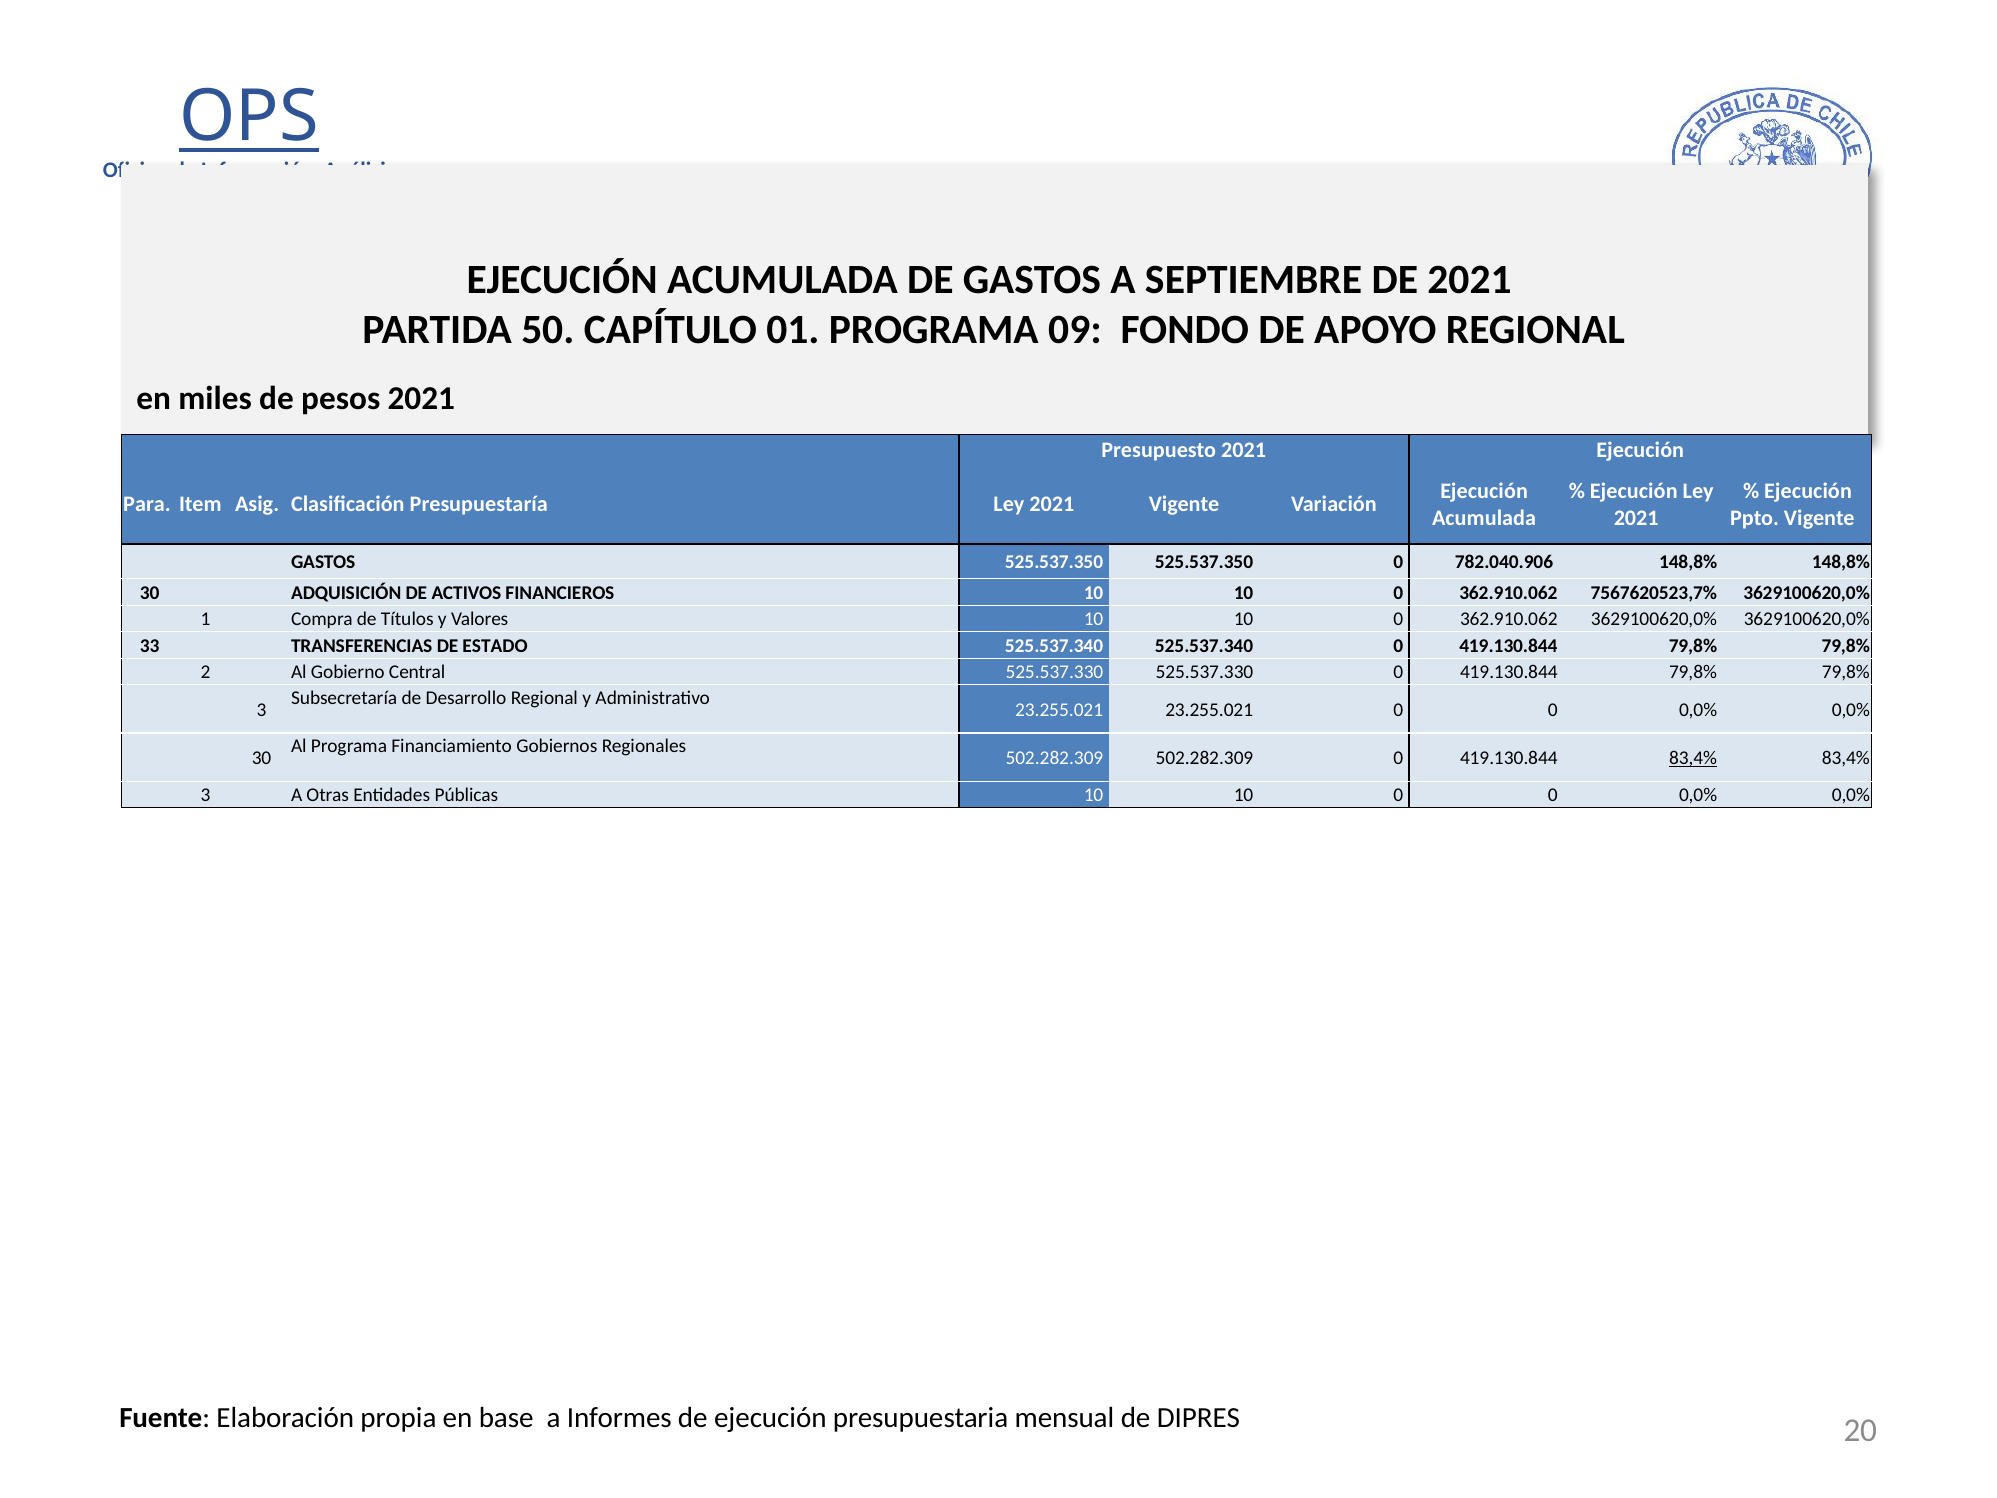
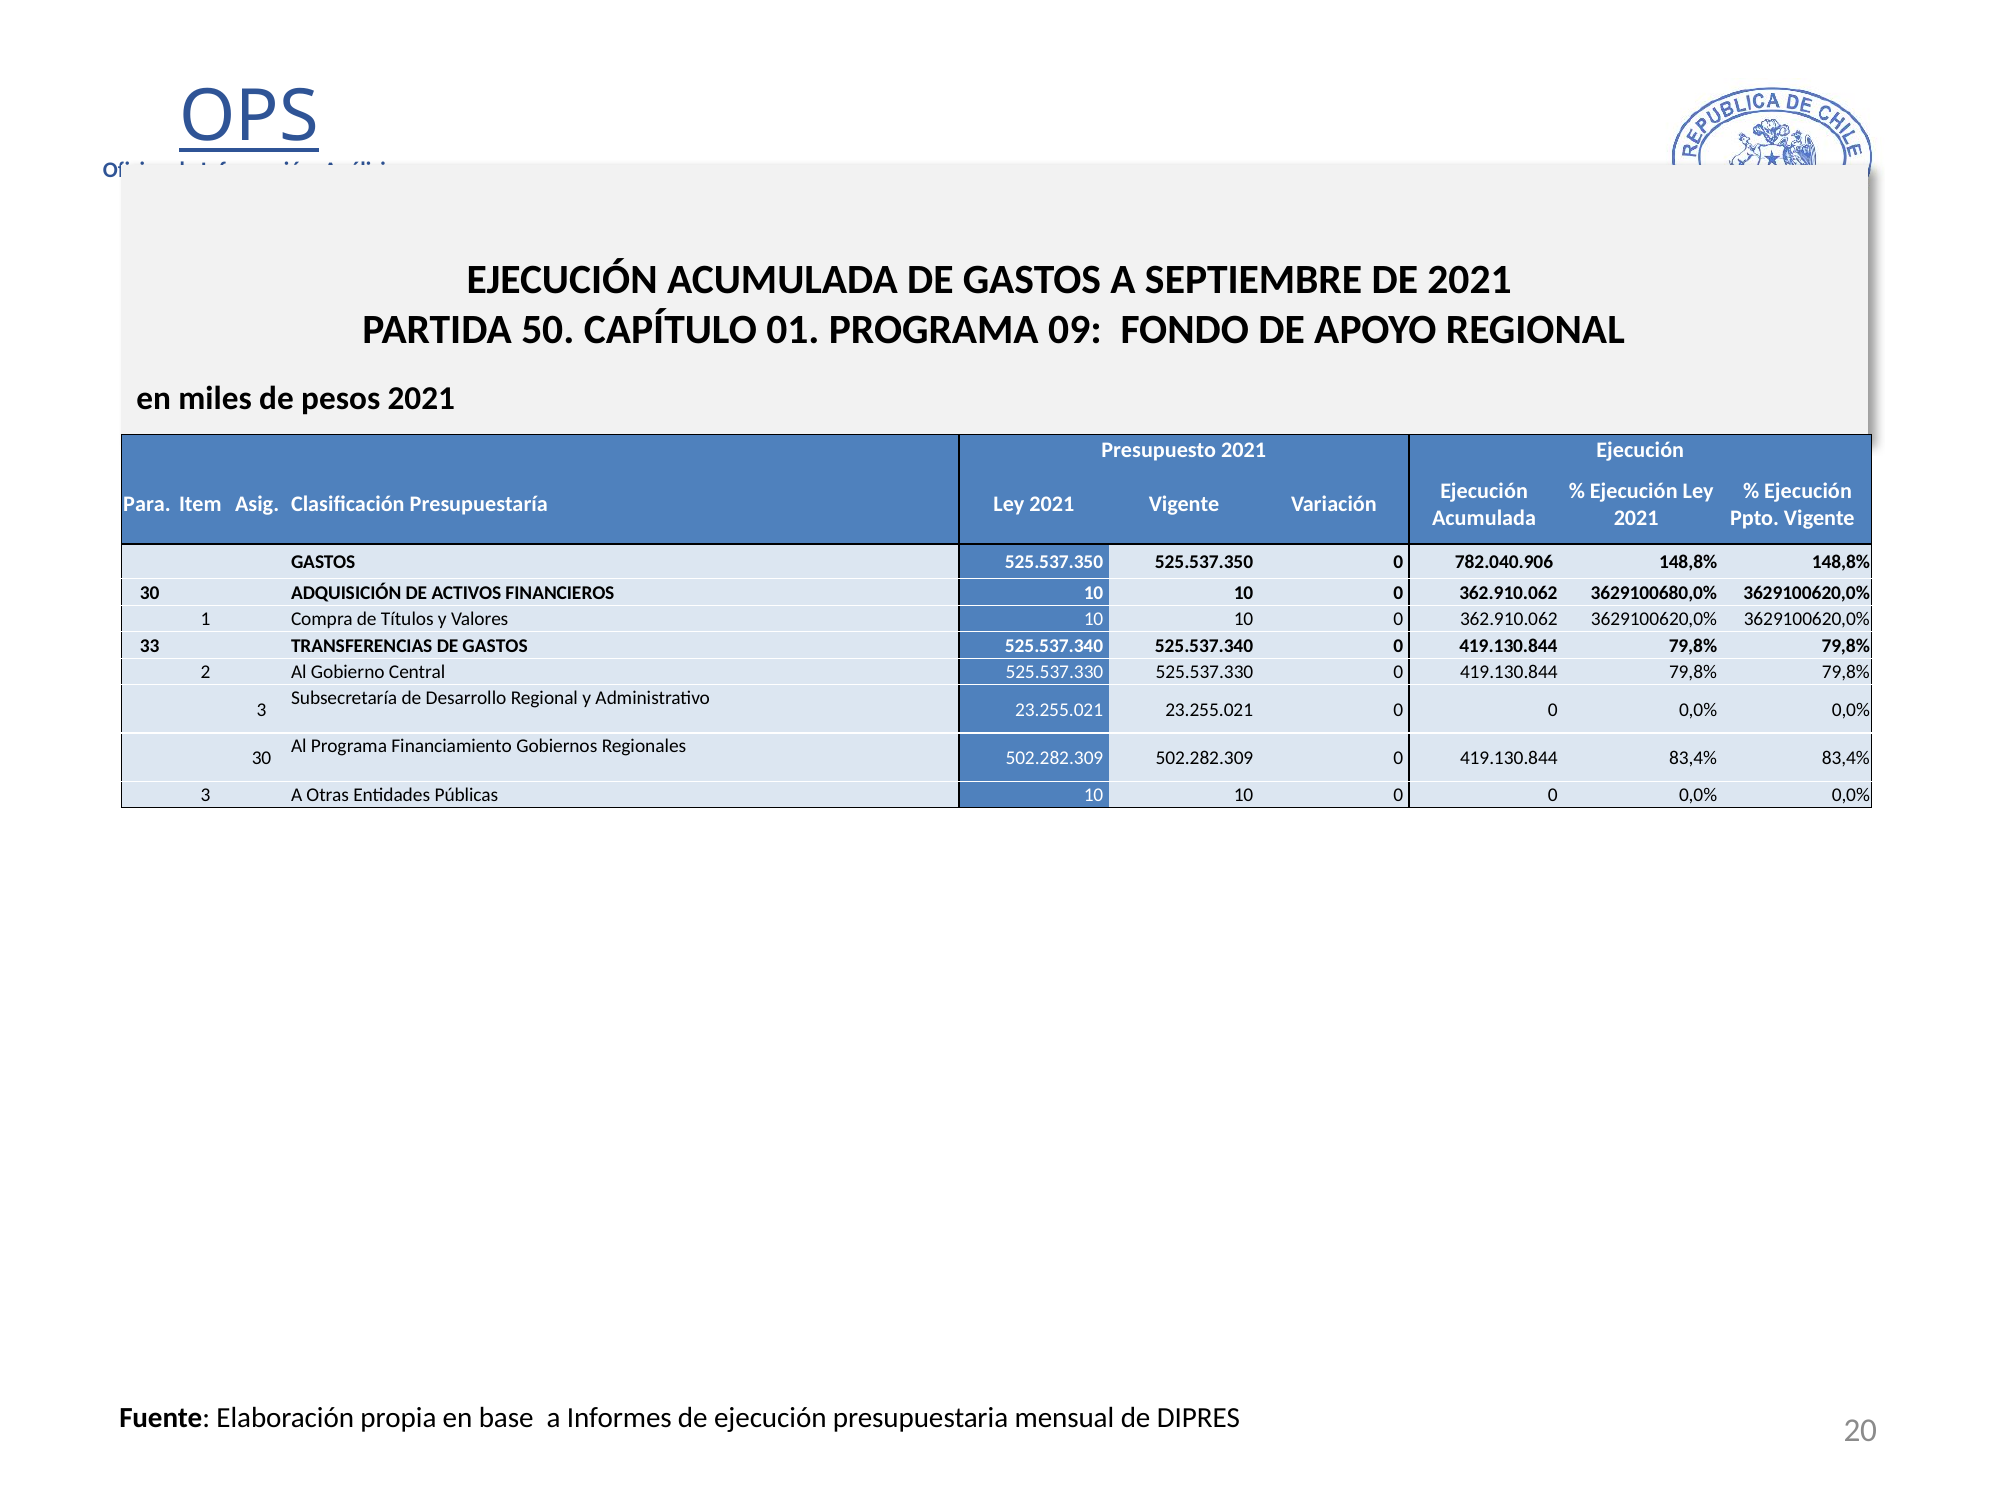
7567620523,7%: 7567620523,7% -> 3629100680,0%
TRANSFERENCIAS DE ESTADO: ESTADO -> GASTOS
83,4% at (1693, 758) underline: present -> none
